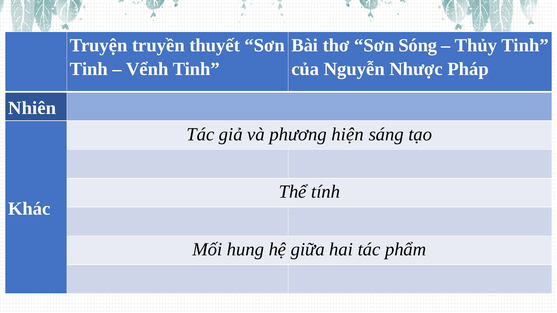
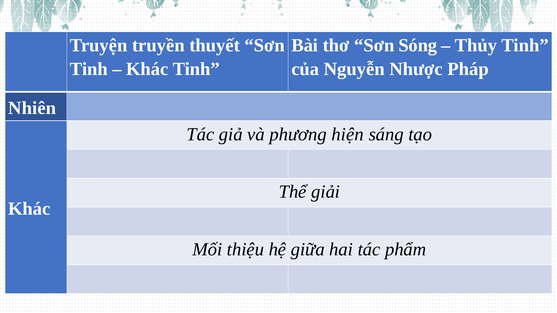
Vểnh at (147, 69): Vểnh -> Khác
tính: tính -> giải
hung: hung -> thiệu
